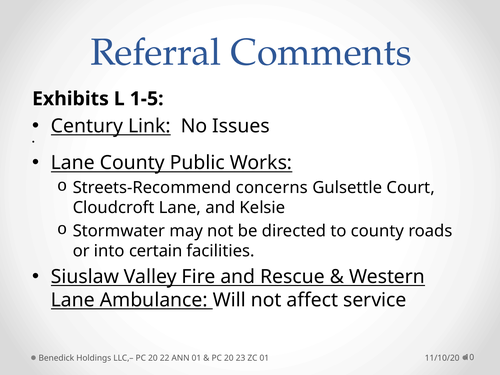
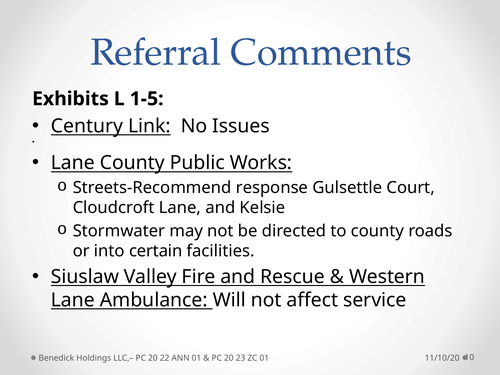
concerns: concerns -> response
